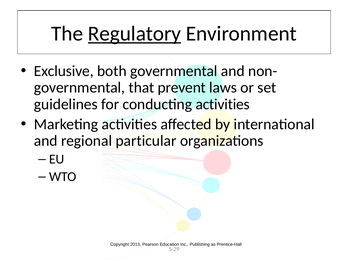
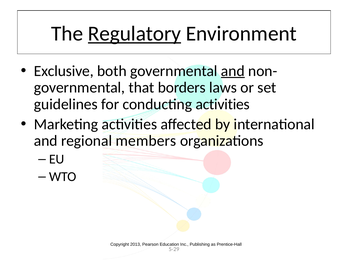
and at (233, 71) underline: none -> present
prevent: prevent -> borders
particular: particular -> members
